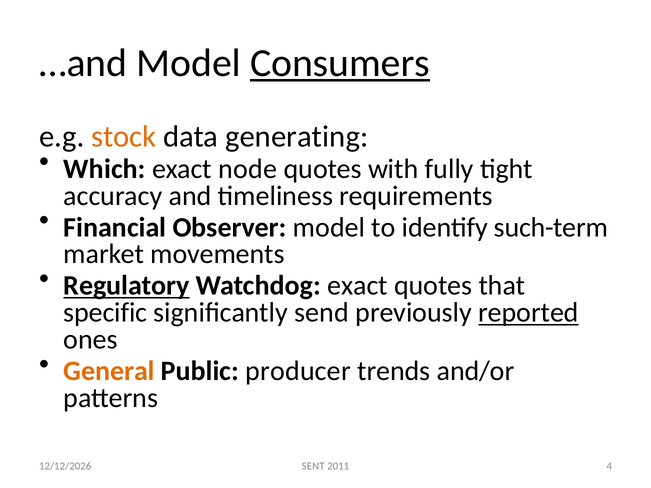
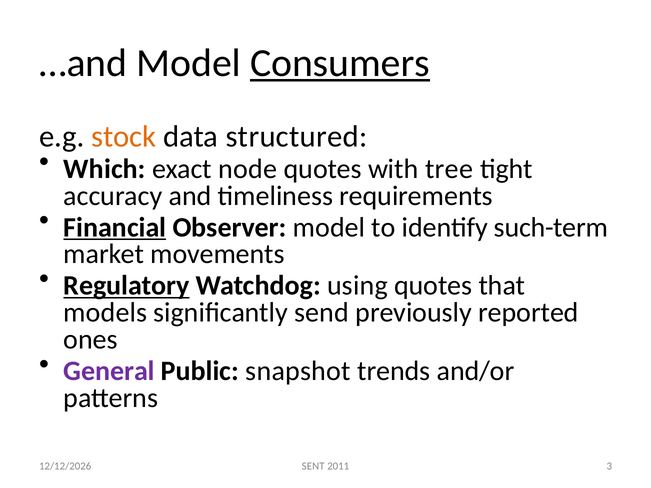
generating: generating -> structured
fully: fully -> tree
Financial underline: none -> present
Watchdog exact: exact -> using
specific: specific -> models
reported underline: present -> none
General colour: orange -> purple
producer: producer -> snapshot
4: 4 -> 3
